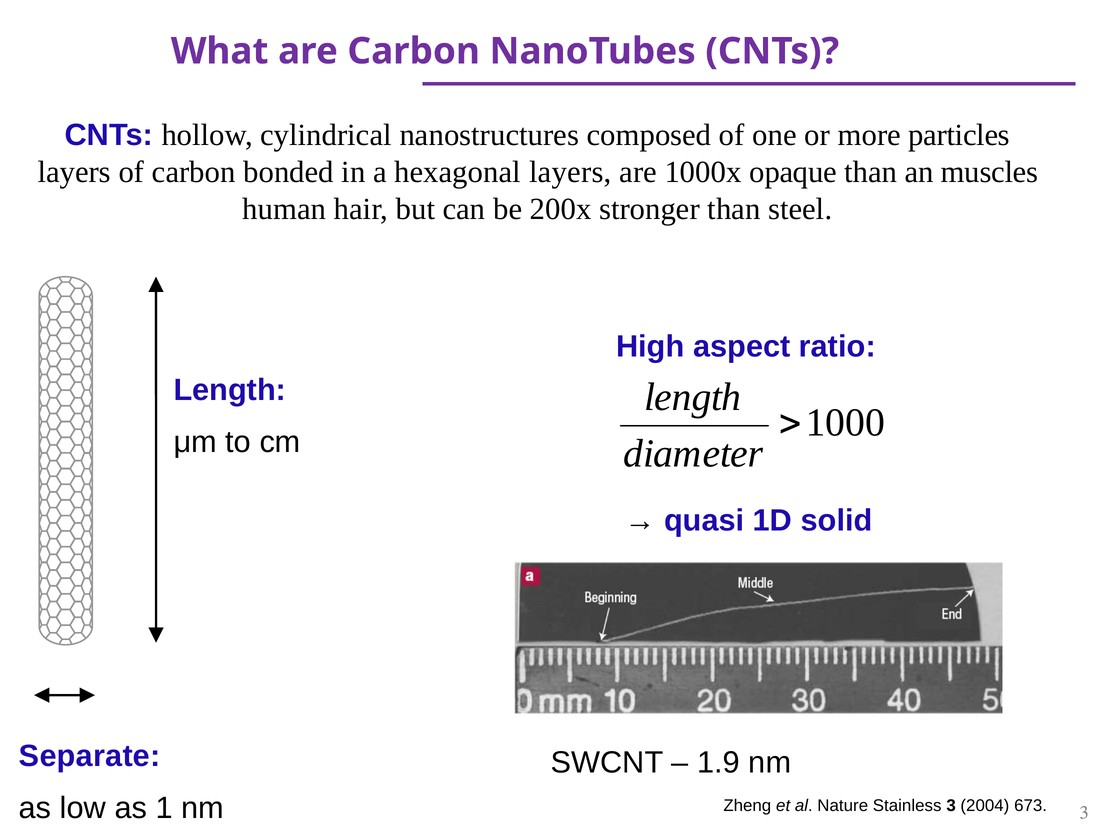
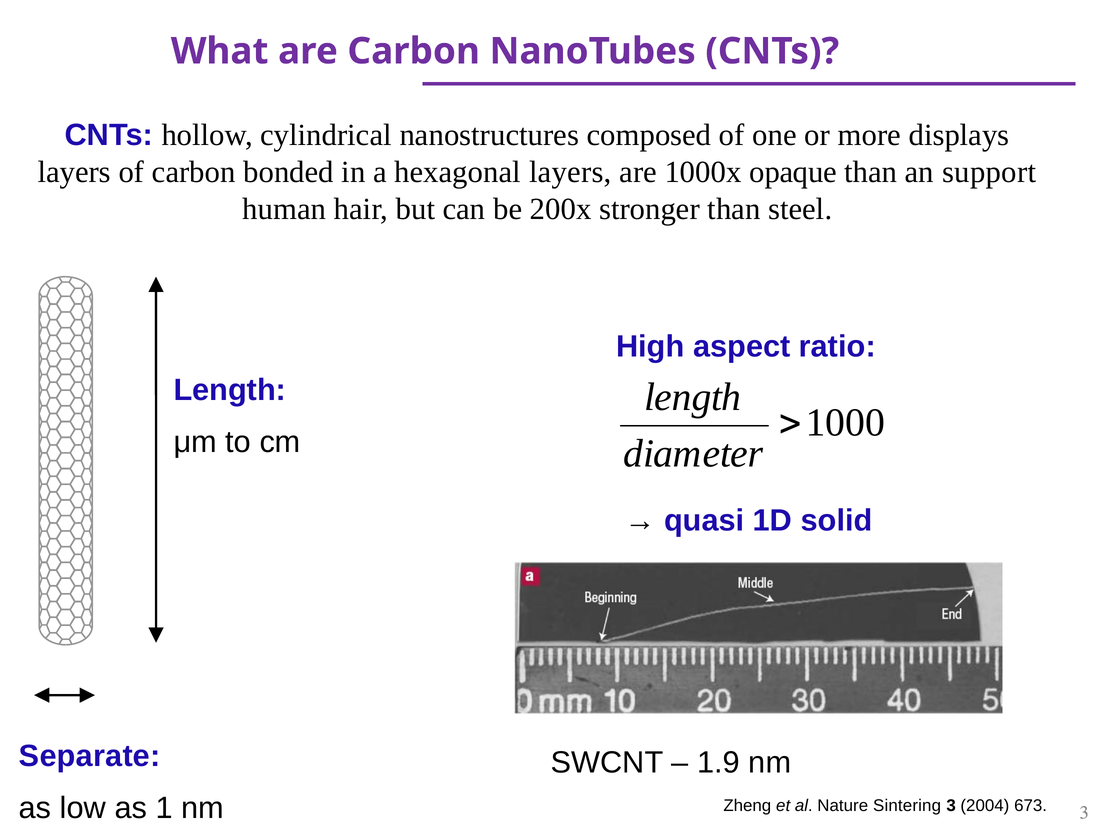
particles: particles -> displays
muscles: muscles -> support
Stainless: Stainless -> Sintering
